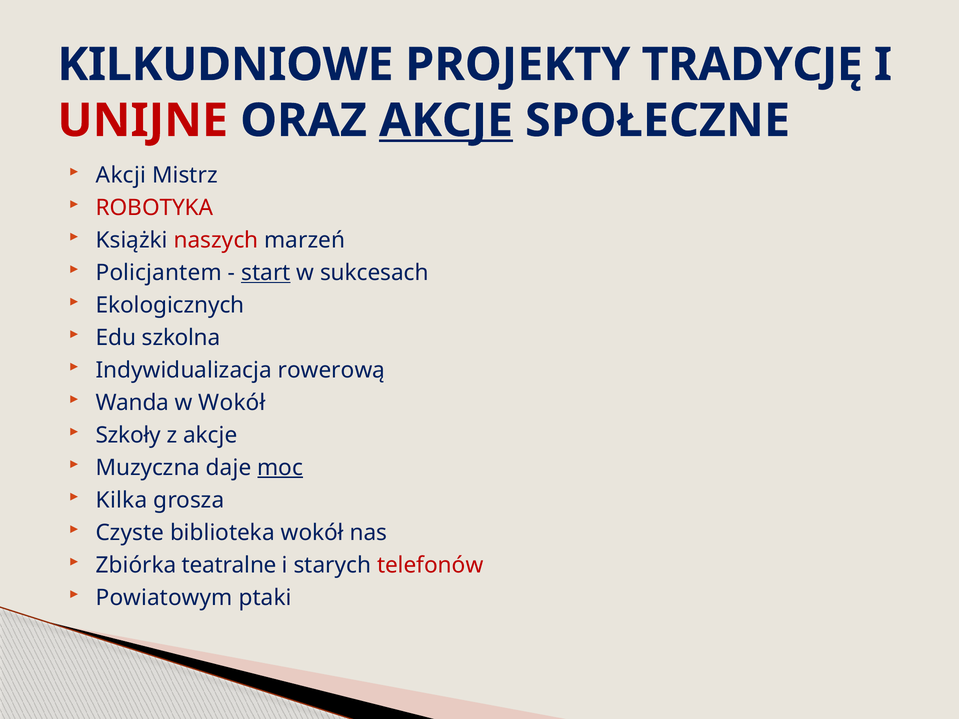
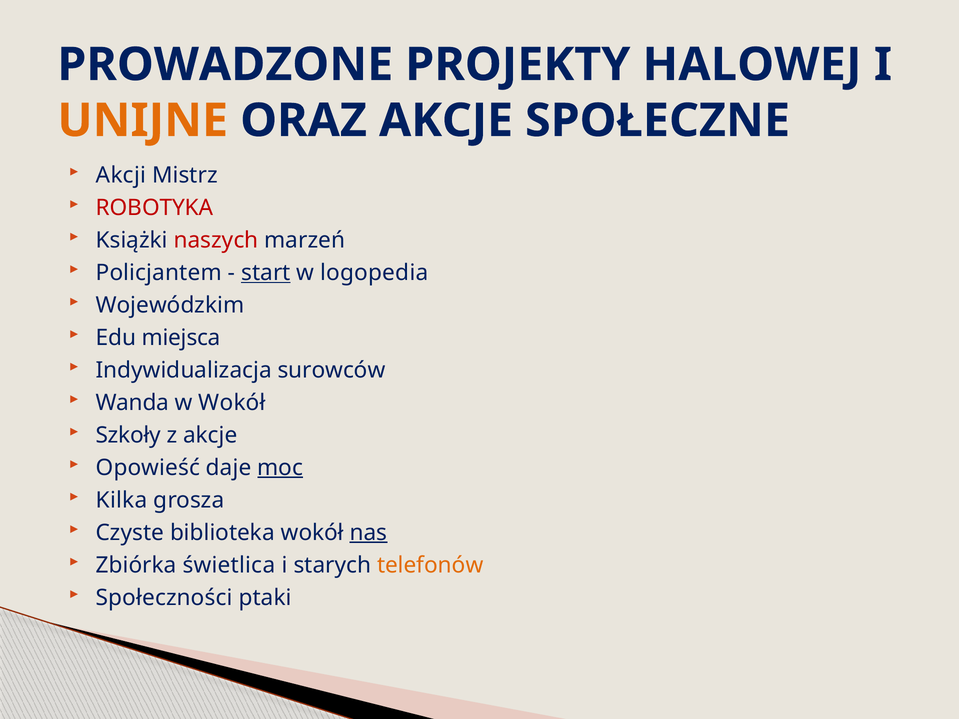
KILKUDNIOWE: KILKUDNIOWE -> PROWADZONE
TRADYCJĘ: TRADYCJĘ -> HALOWEJ
UNIJNE colour: red -> orange
AKCJE at (446, 121) underline: present -> none
sukcesach: sukcesach -> logopedia
Ekologicznych: Ekologicznych -> Wojewódzkim
szkolna: szkolna -> miejsca
rowerową: rowerową -> surowców
Muzyczna: Muzyczna -> Opowieść
nas underline: none -> present
teatralne: teatralne -> świetlica
telefonów colour: red -> orange
Powiatowym: Powiatowym -> Społeczności
